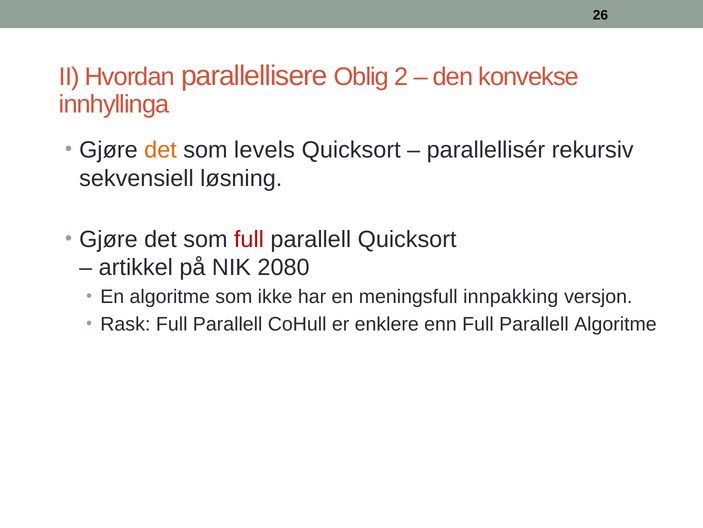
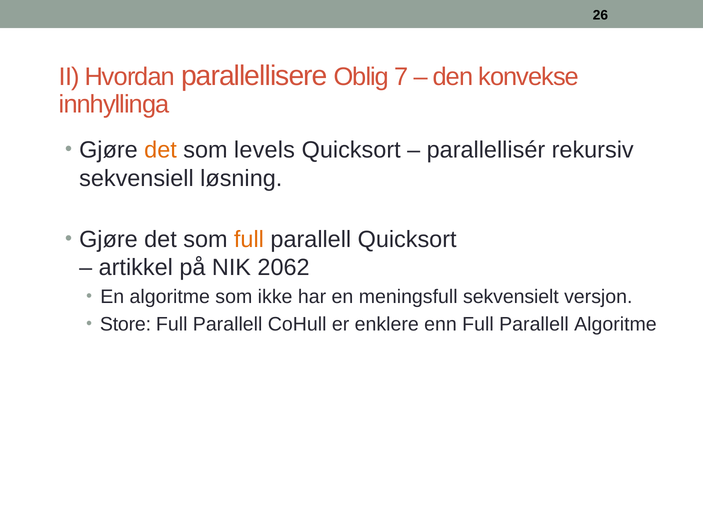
2: 2 -> 7
full at (249, 239) colour: red -> orange
2080: 2080 -> 2062
innpakking: innpakking -> sekvensielt
Rask: Rask -> Store
